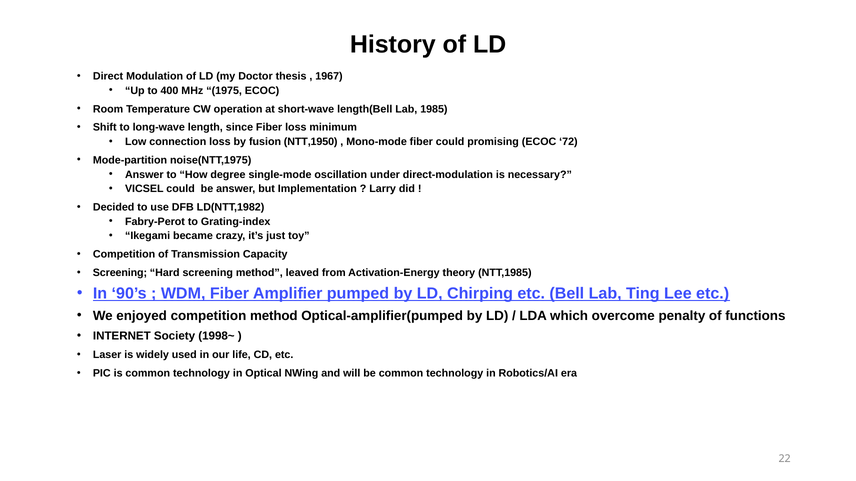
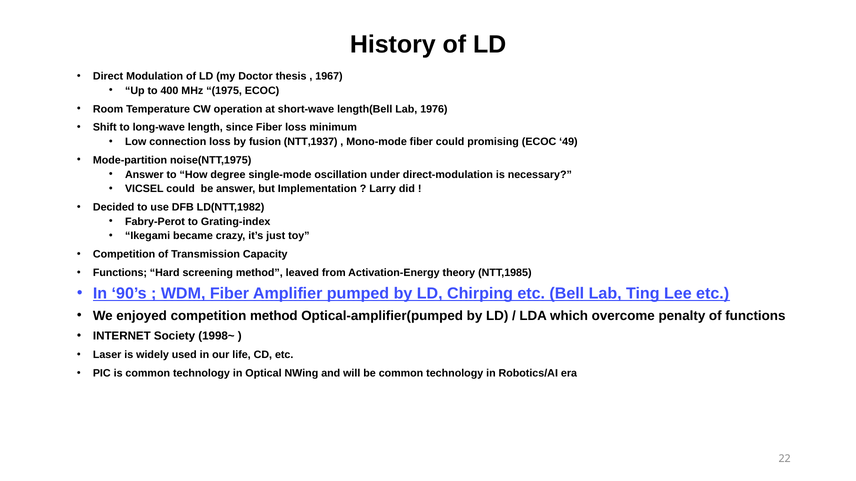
1985: 1985 -> 1976
NTT,1950: NTT,1950 -> NTT,1937
72: 72 -> 49
Screening at (120, 273): Screening -> Functions
